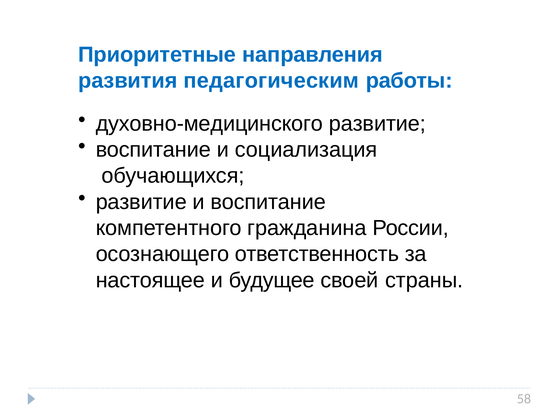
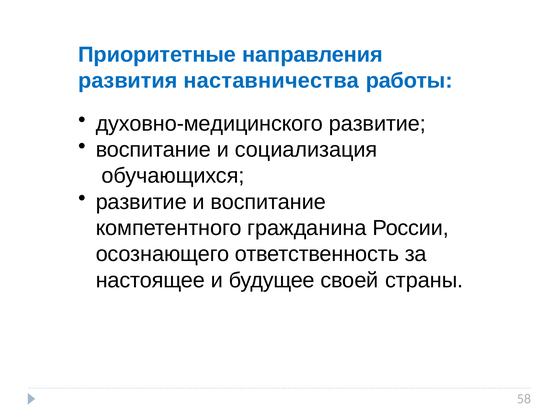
педагогическим: педагогическим -> наставничества
